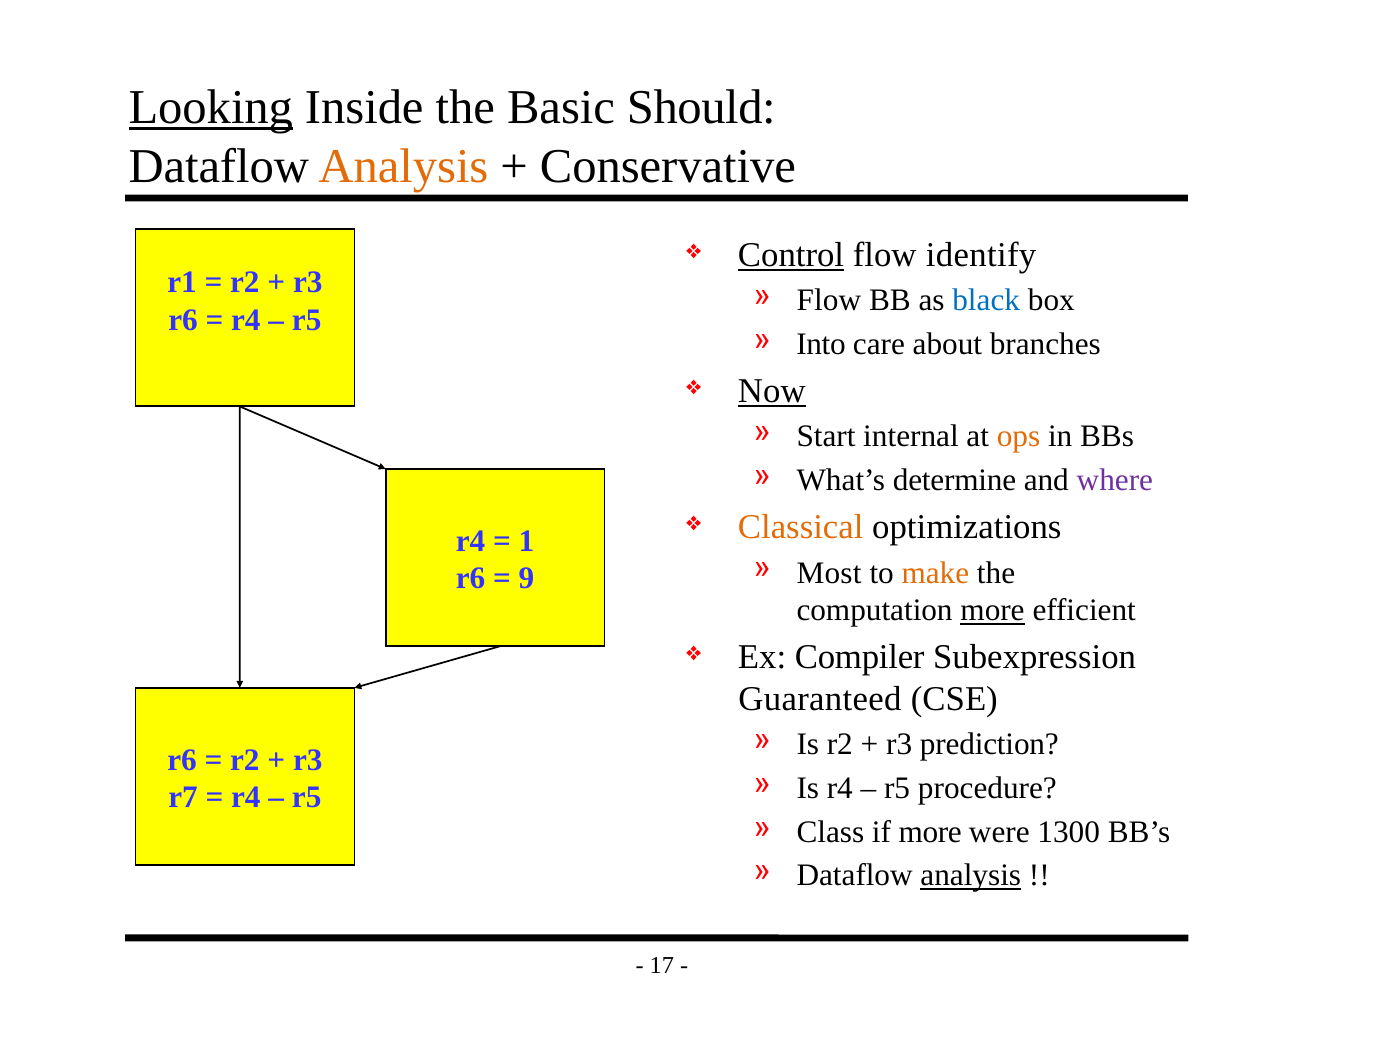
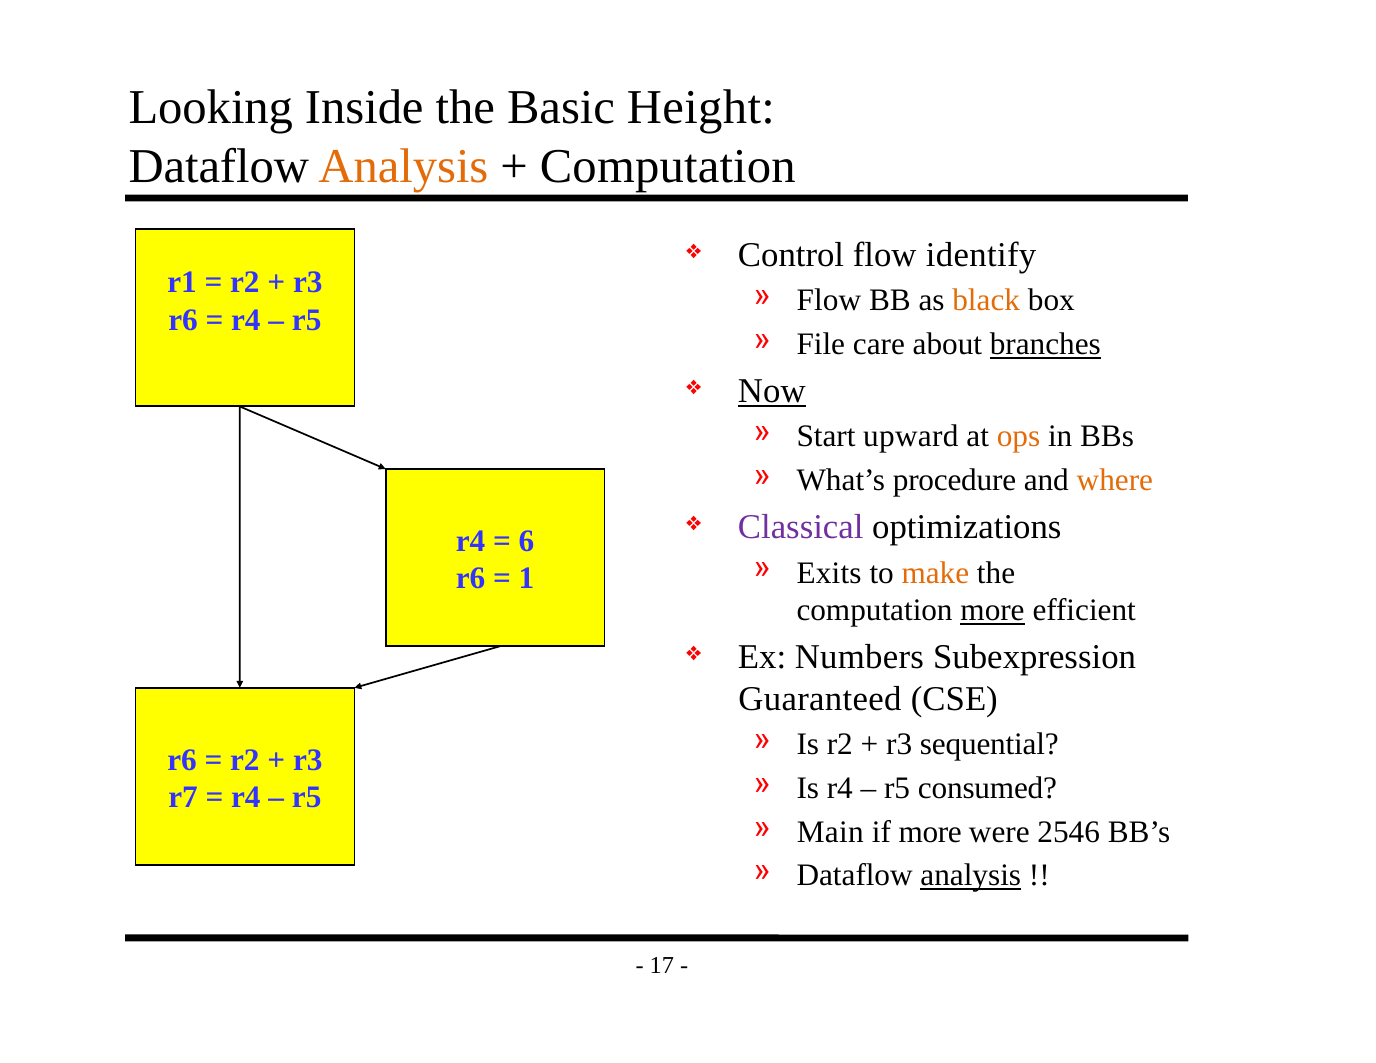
Looking underline: present -> none
Should: Should -> Height
Conservative at (668, 166): Conservative -> Computation
Control underline: present -> none
black colour: blue -> orange
Into: Into -> File
branches underline: none -> present
internal: internal -> upward
determine: determine -> procedure
where colour: purple -> orange
Classical colour: orange -> purple
1: 1 -> 6
Most: Most -> Exits
9: 9 -> 1
Compiler: Compiler -> Numbers
prediction: prediction -> sequential
procedure: procedure -> consumed
Class: Class -> Main
1300: 1300 -> 2546
